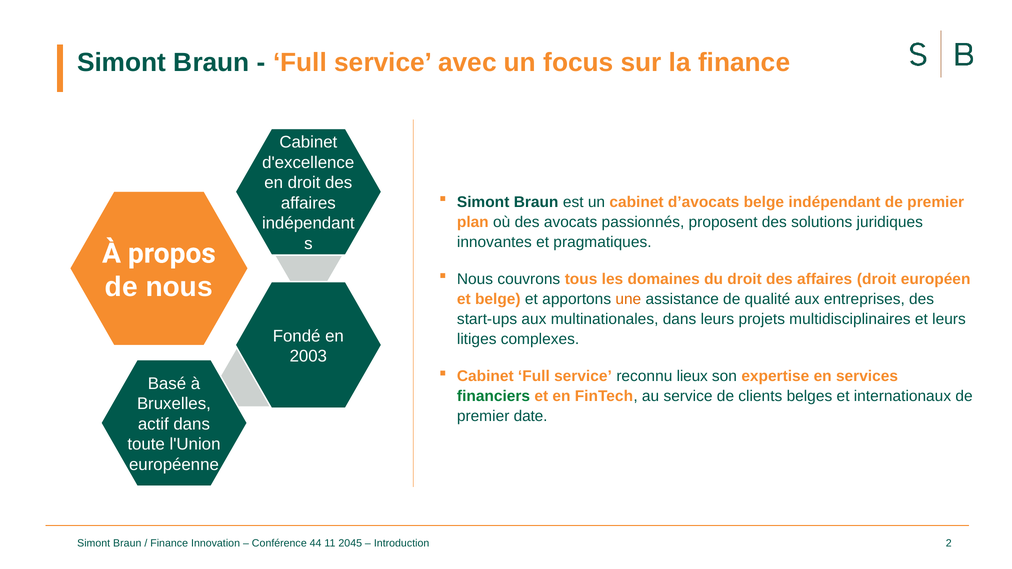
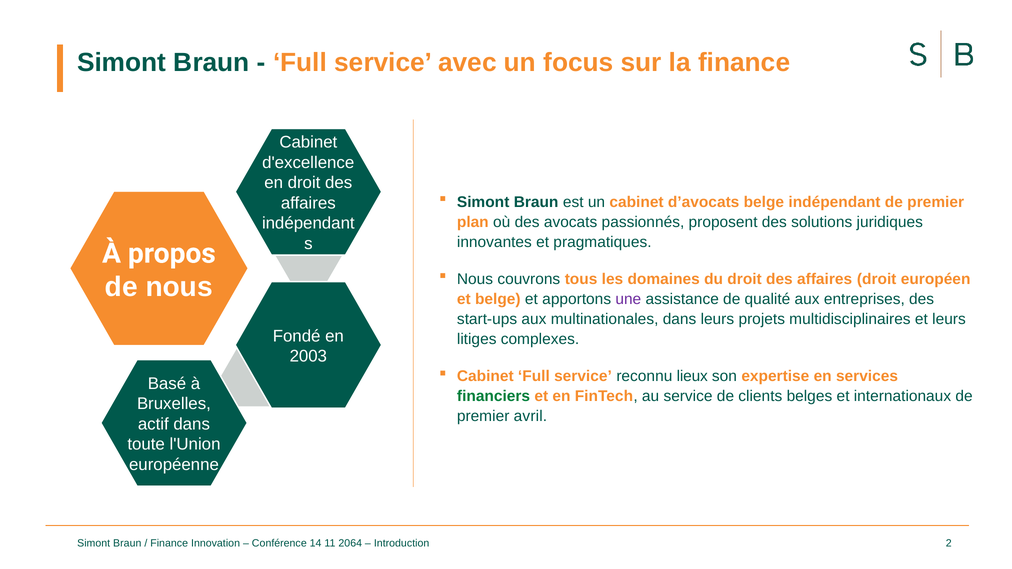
une colour: orange -> purple
date: date -> avril
44: 44 -> 14
2045: 2045 -> 2064
